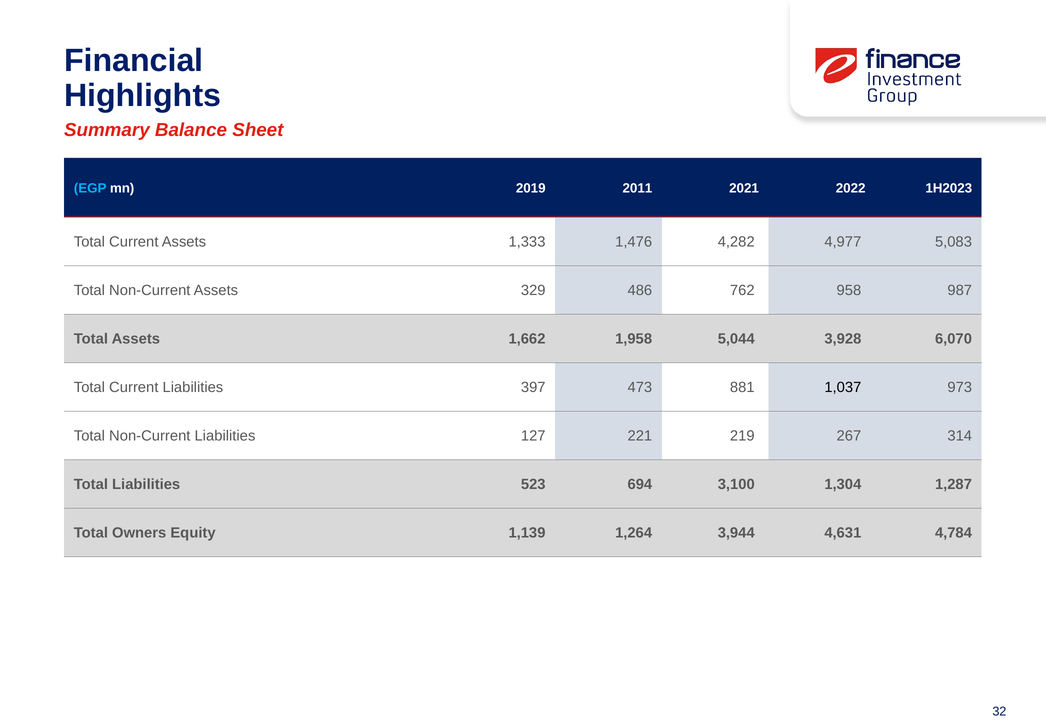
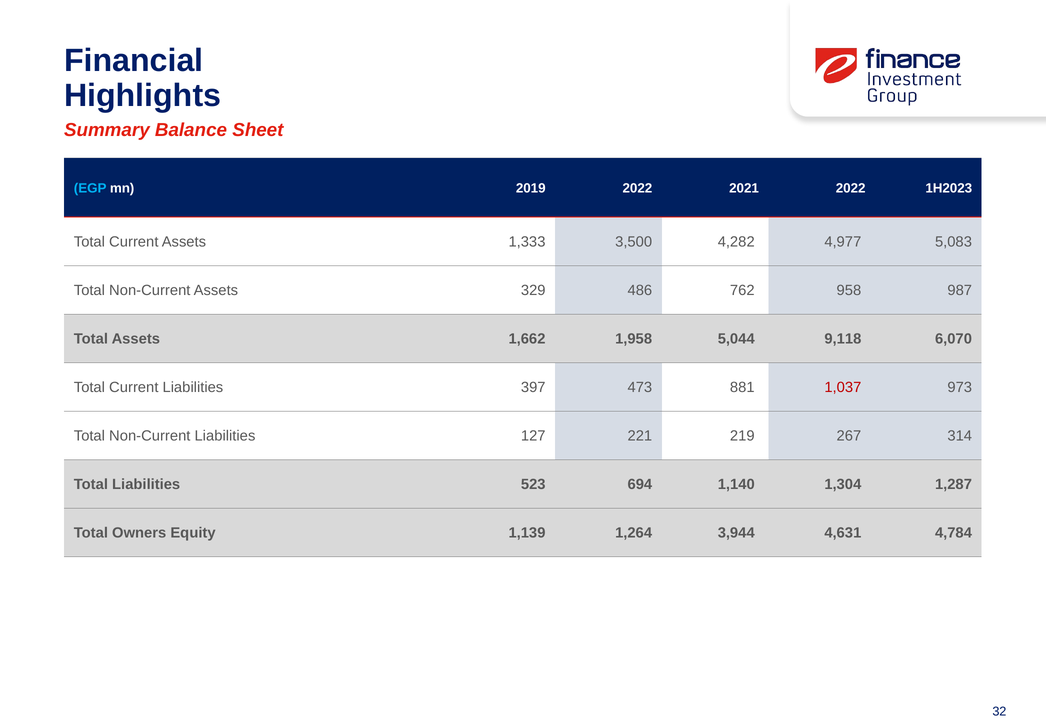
2019 2011: 2011 -> 2022
1,476: 1,476 -> 3,500
3,928: 3,928 -> 9,118
1,037 colour: black -> red
3,100: 3,100 -> 1,140
